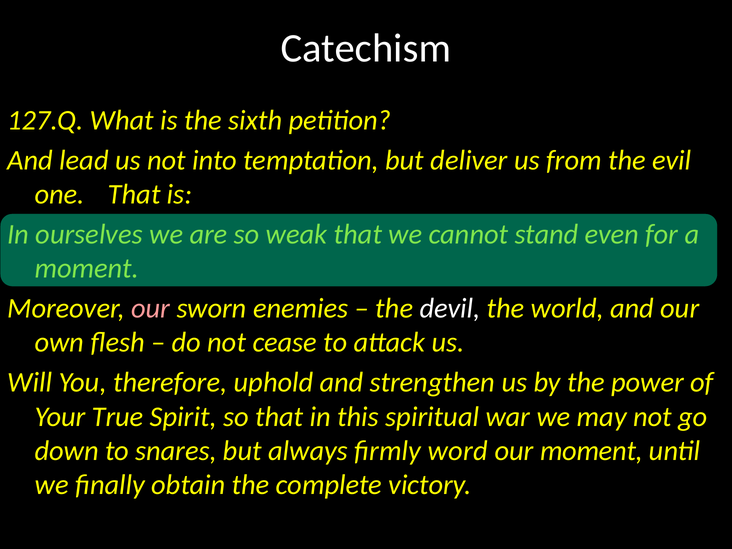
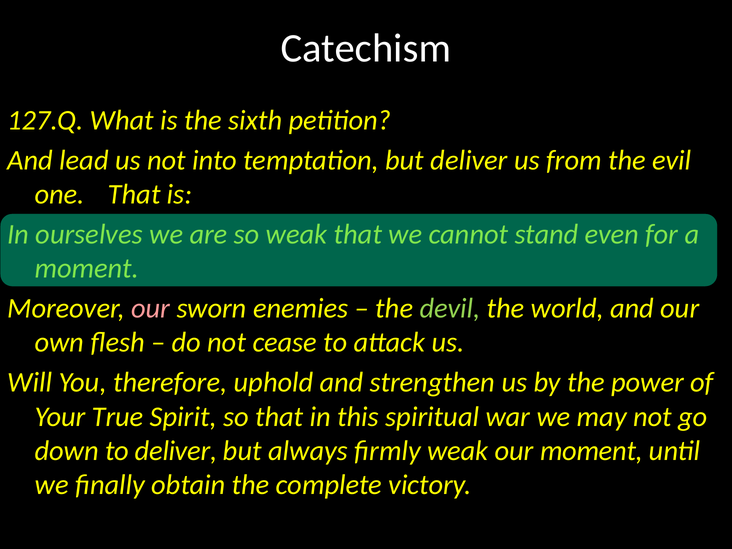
devil colour: white -> light green
to snares: snares -> deliver
firmly word: word -> weak
